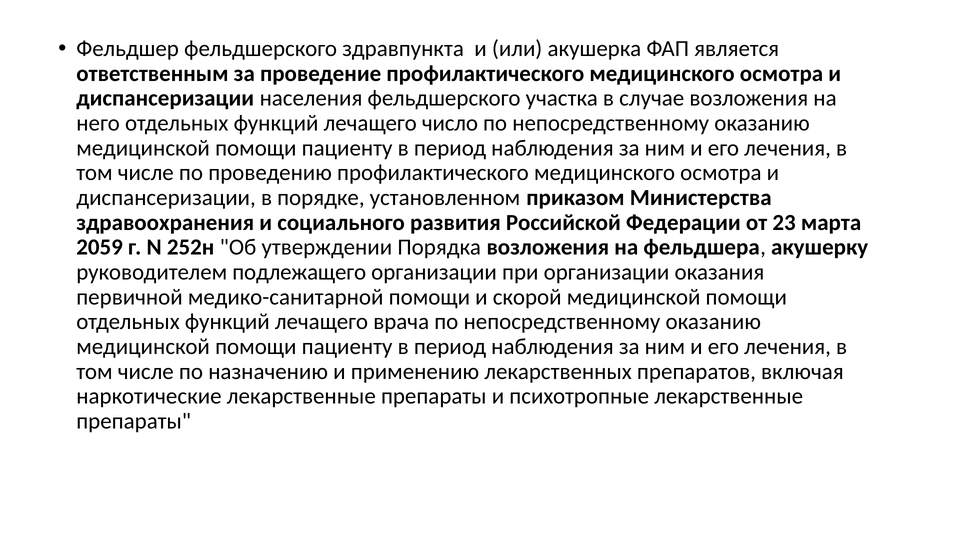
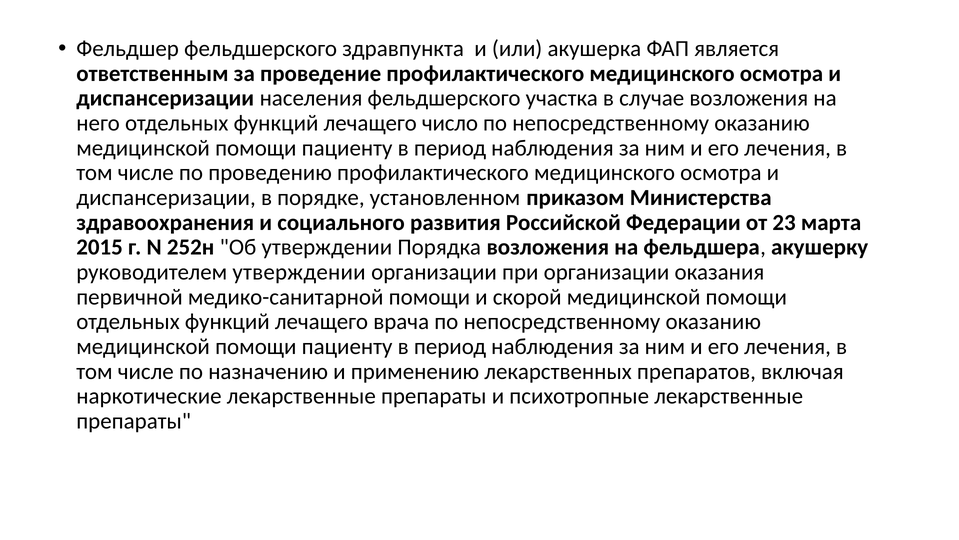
2059: 2059 -> 2015
руководителем подлежащего: подлежащего -> утверждении
